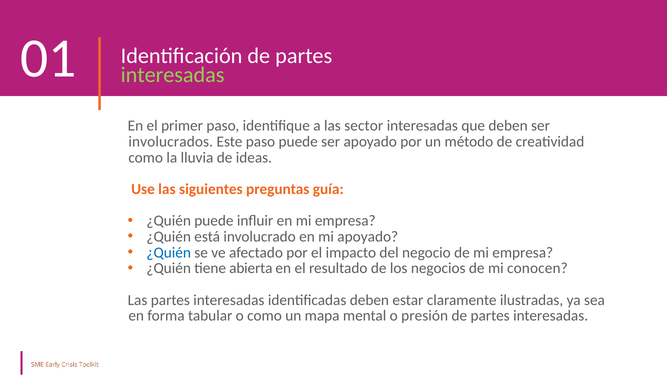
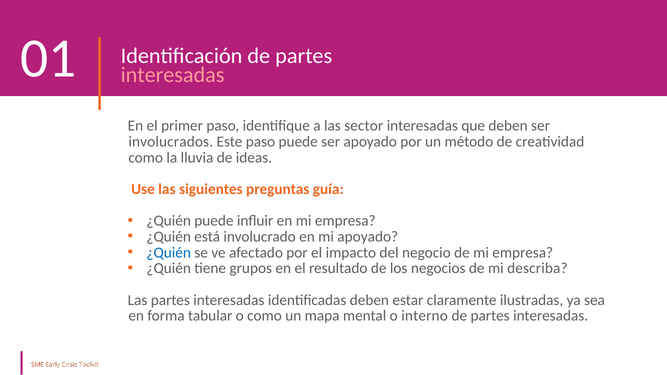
interesadas at (173, 75) colour: light green -> pink
abierta: abierta -> grupos
conocen: conocen -> describa
presión: presión -> interno
